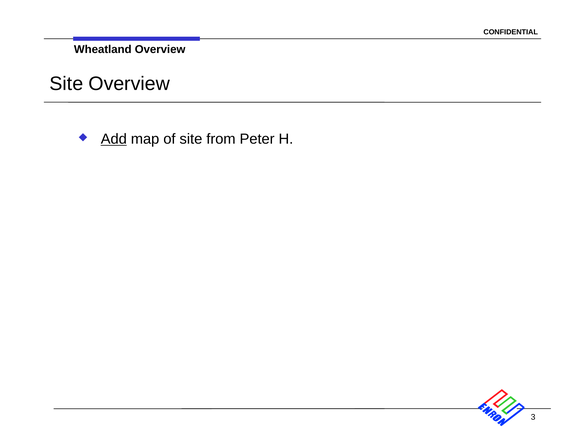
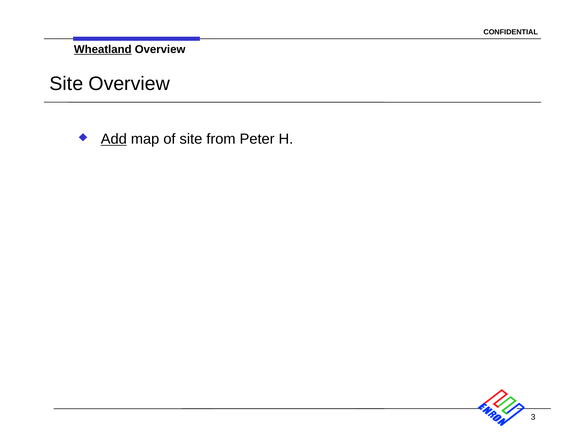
Wheatland underline: none -> present
